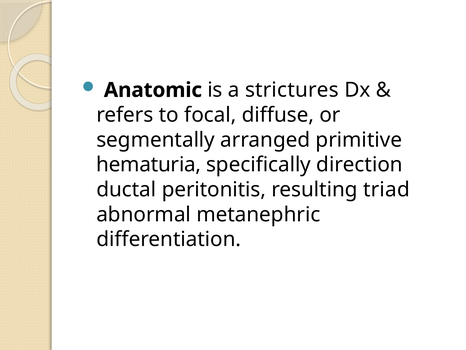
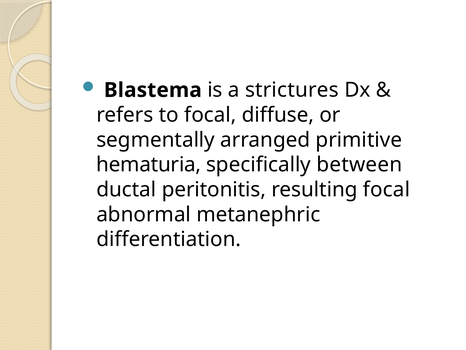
Anatomic: Anatomic -> Blastema
direction: direction -> between
resulting triad: triad -> focal
